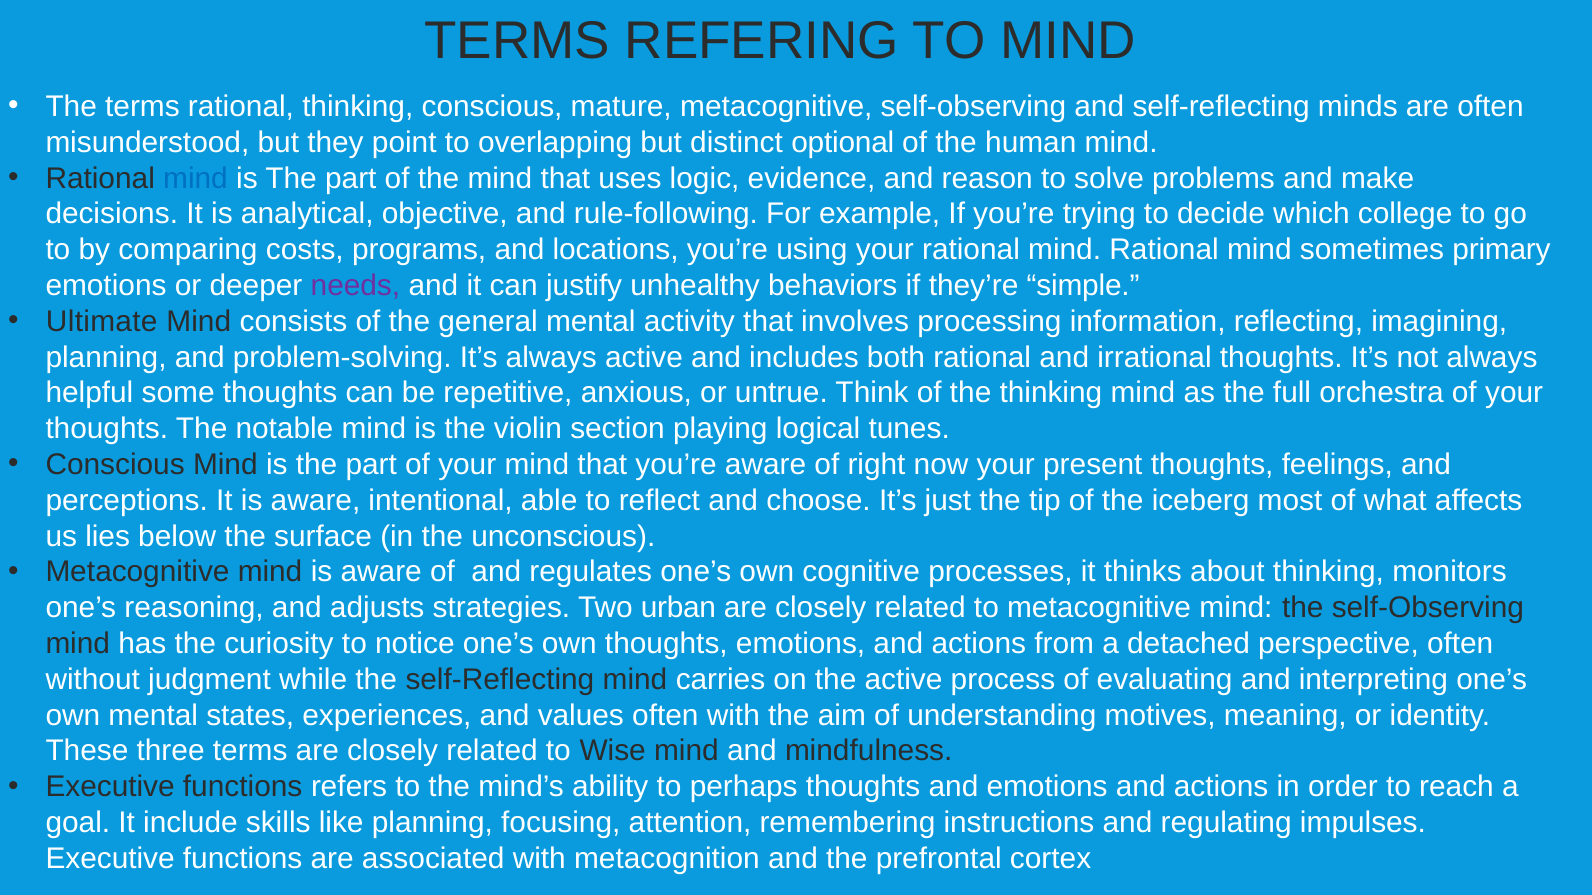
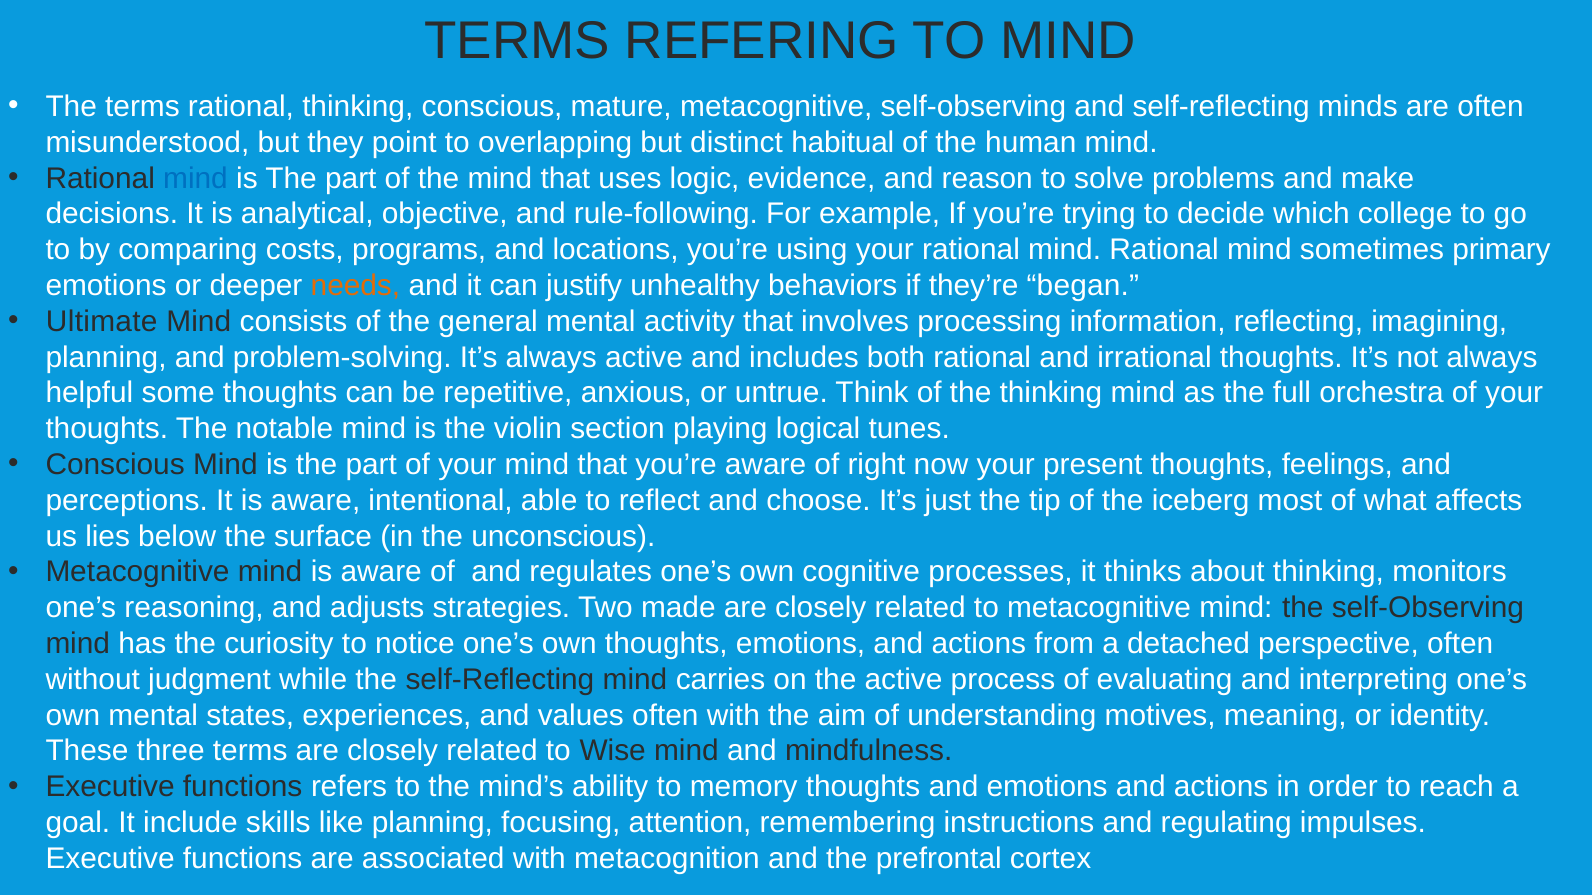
optional: optional -> habitual
needs colour: purple -> orange
simple: simple -> began
urban: urban -> made
perhaps: perhaps -> memory
